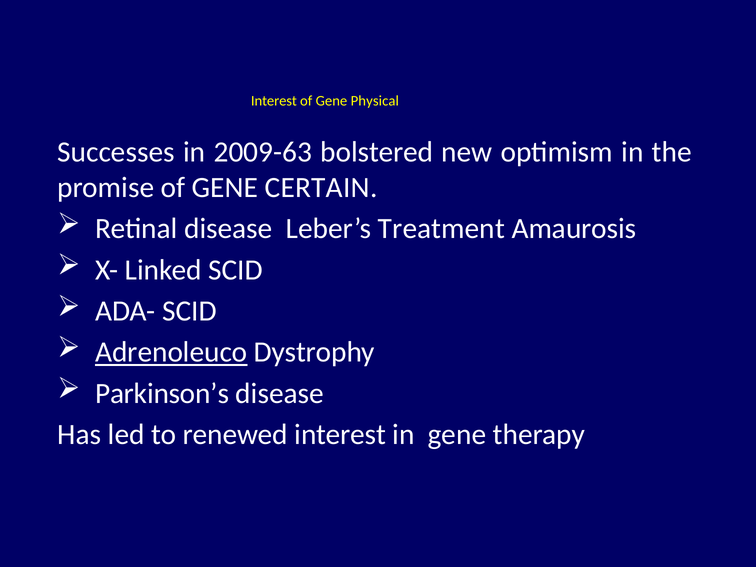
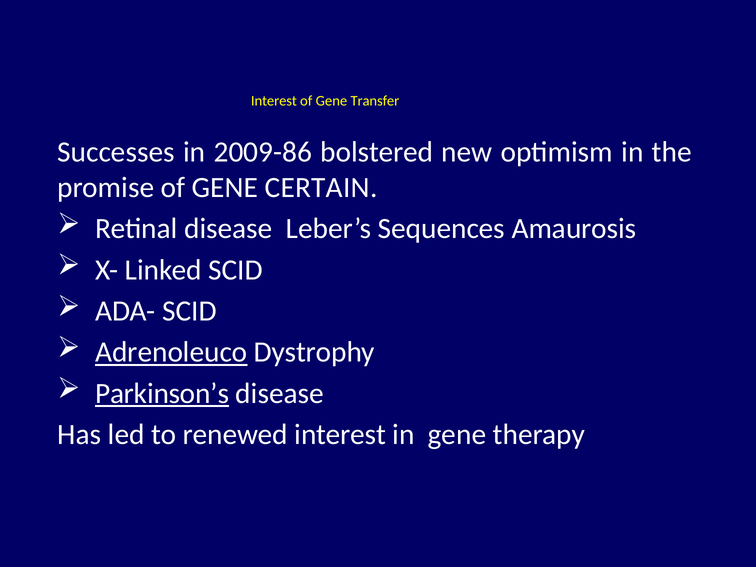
Physical: Physical -> Transfer
2009-63: 2009-63 -> 2009-86
Treatment: Treatment -> Sequences
Parkinson’s underline: none -> present
